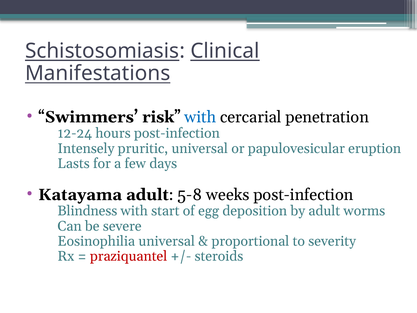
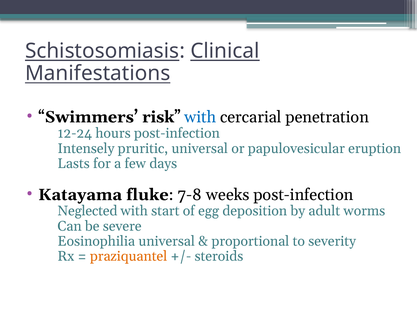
Katayama adult: adult -> fluke
5-8: 5-8 -> 7-8
Blindness: Blindness -> Neglected
praziquantel colour: red -> orange
